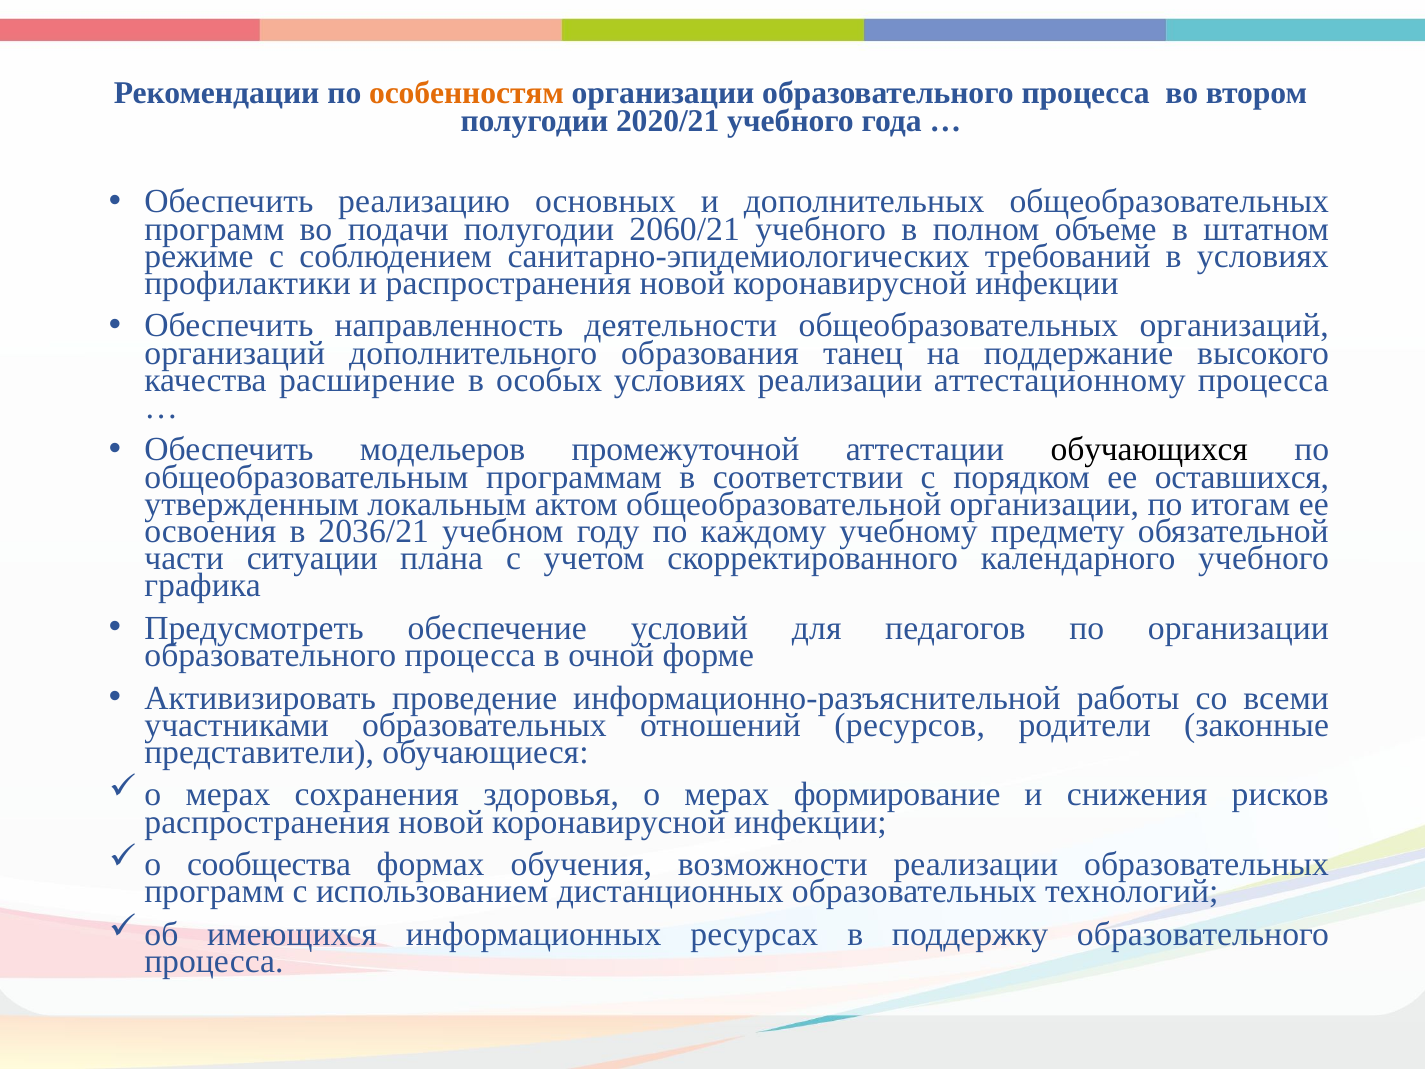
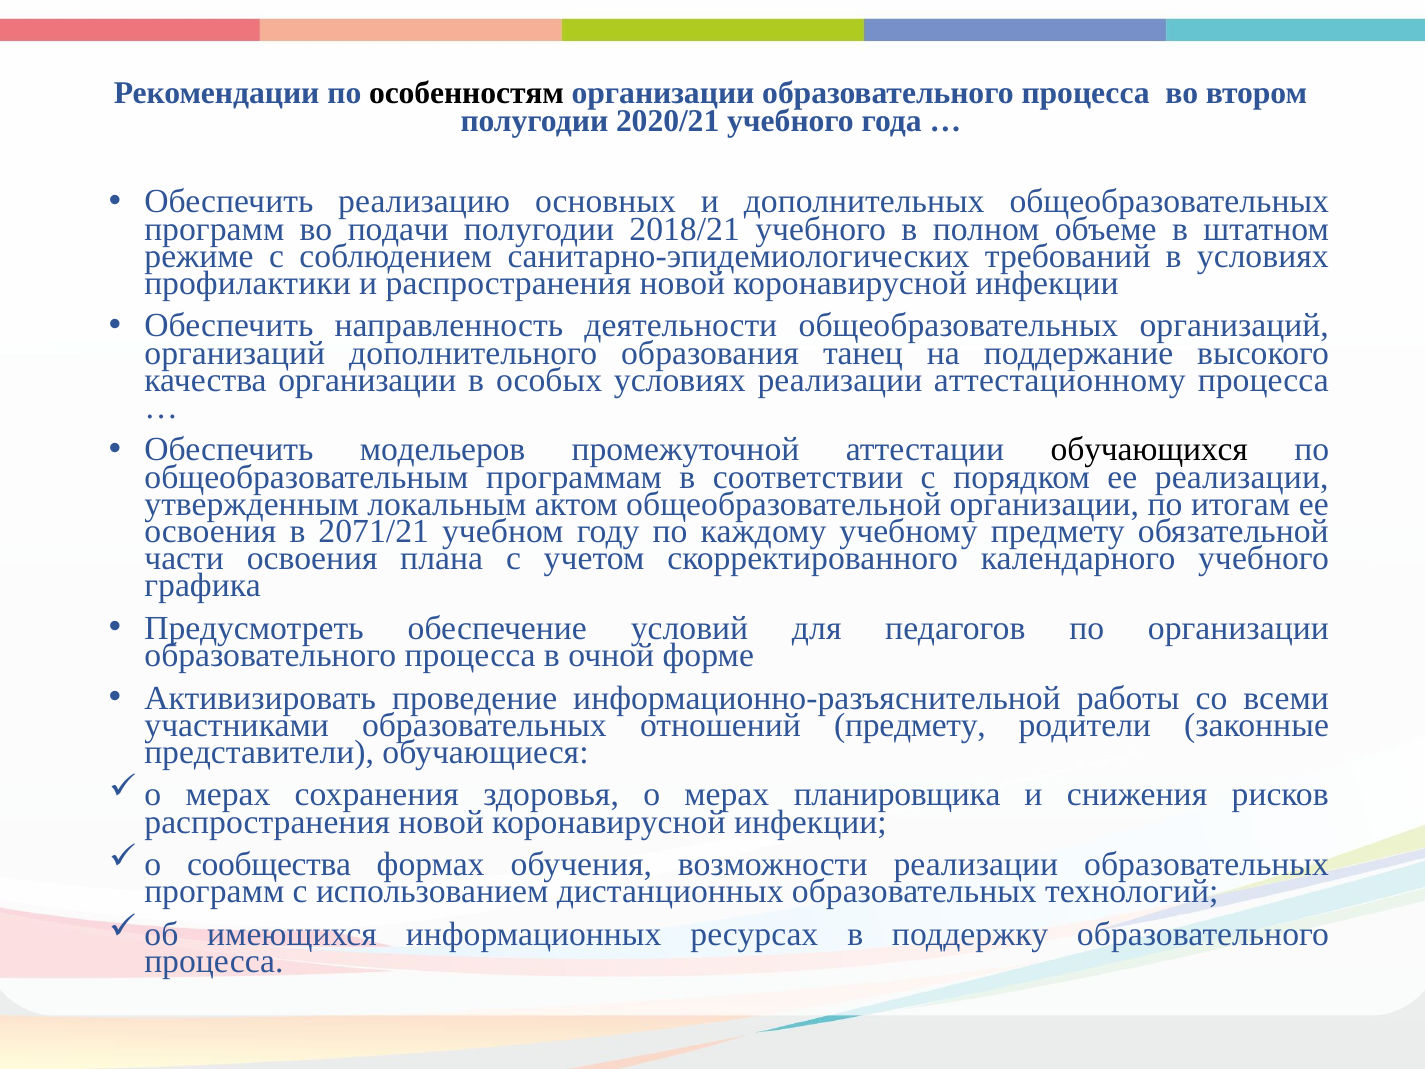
особенностям colour: orange -> black
2060/21: 2060/21 -> 2018/21
качества расширение: расширение -> организации
ее оставшихся: оставшихся -> реализации
2036/21: 2036/21 -> 2071/21
части ситуации: ситуации -> освоения
отношений ресурсов: ресурсов -> предмету
формирование: формирование -> планировщика
